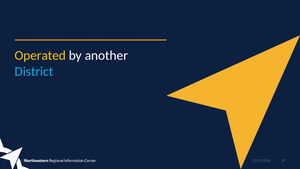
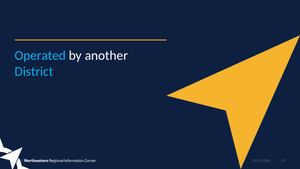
Operated colour: yellow -> light blue
